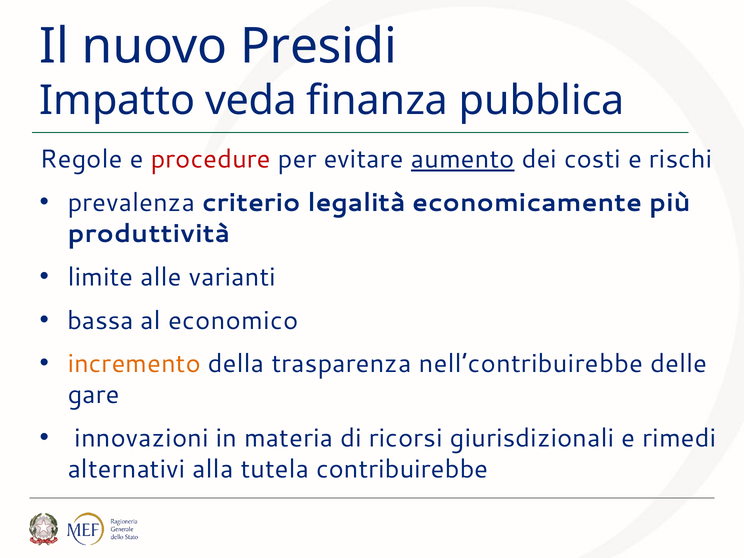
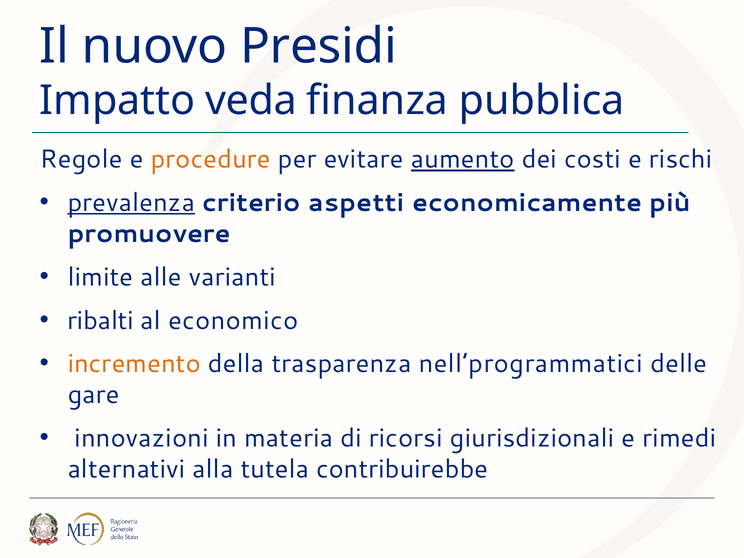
procedure colour: red -> orange
prevalenza underline: none -> present
legalità: legalità -> aspetti
produttività: produttività -> promuovere
bassa: bassa -> ribalti
nell’contribuirebbe: nell’contribuirebbe -> nell’programmatici
